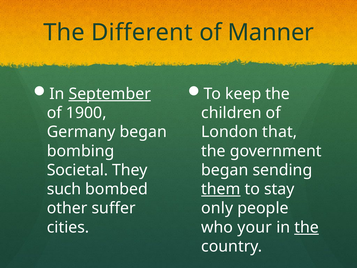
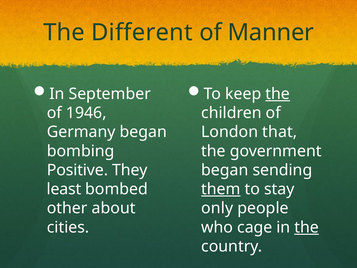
September underline: present -> none
the at (278, 94) underline: none -> present
1900: 1900 -> 1946
Societal: Societal -> Positive
such: such -> least
suffer: suffer -> about
your: your -> cage
